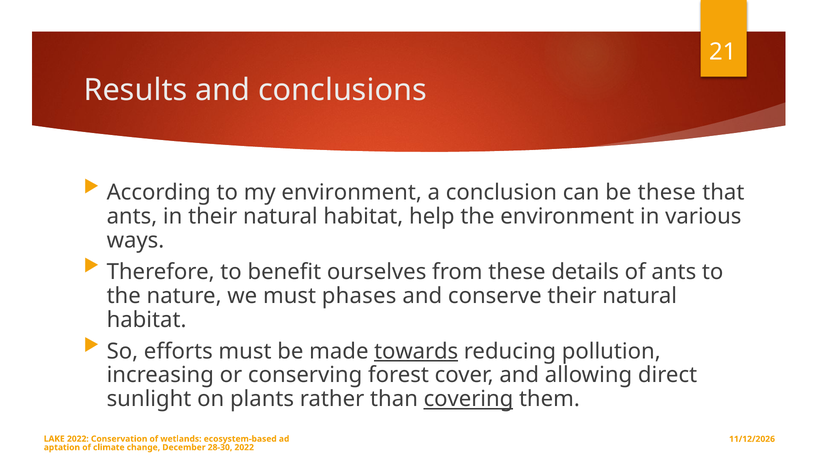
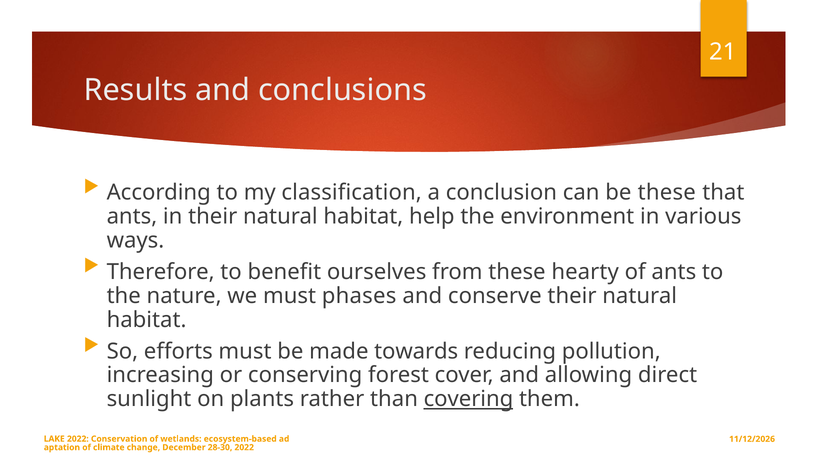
my environment: environment -> classification
details: details -> hearty
towards underline: present -> none
